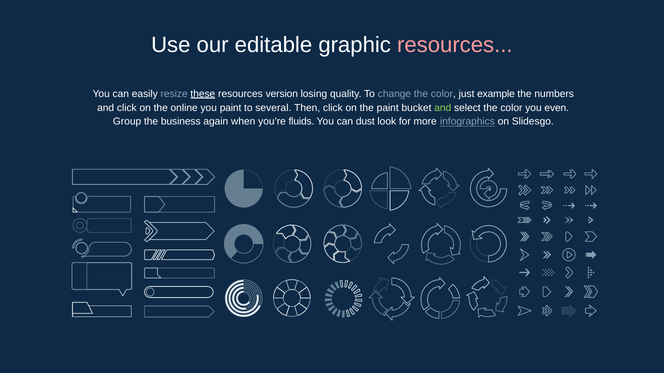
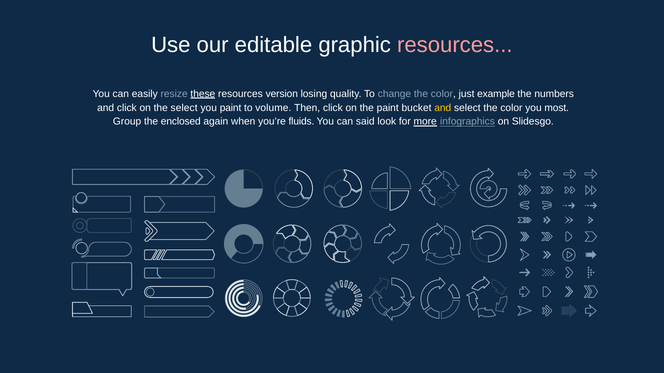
the online: online -> select
several: several -> volume
and at (443, 108) colour: light green -> yellow
even: even -> most
business: business -> enclosed
dust: dust -> said
more underline: none -> present
